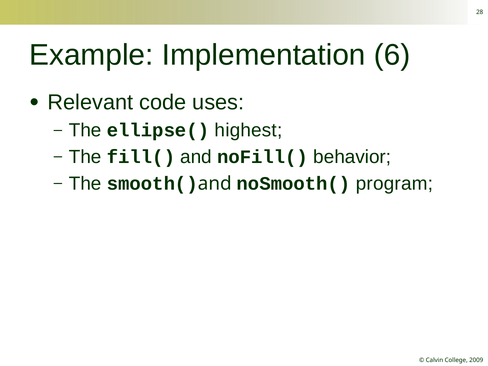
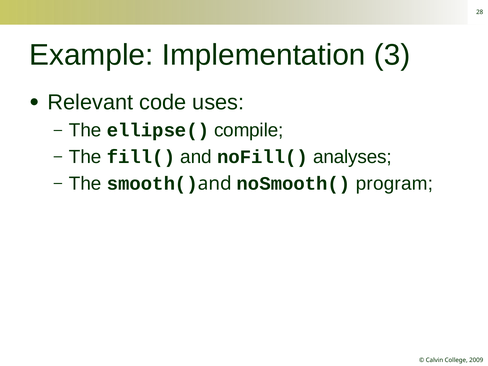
6: 6 -> 3
highest: highest -> compile
behavior: behavior -> analyses
